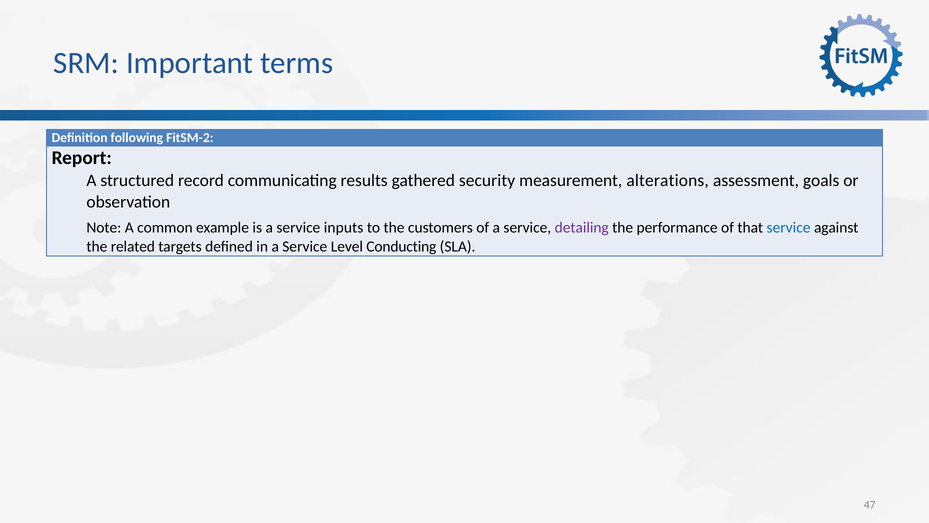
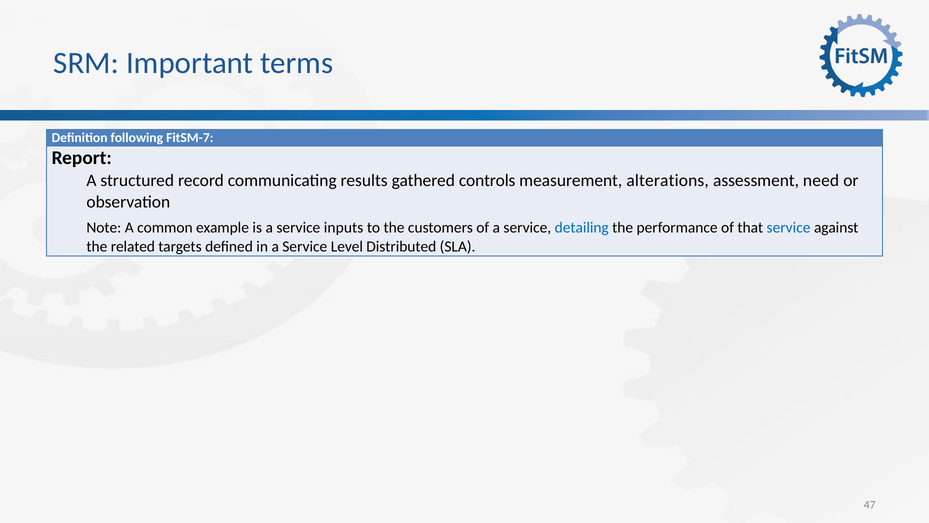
FitSM-2: FitSM-2 -> FitSM-7
security: security -> controls
goals: goals -> need
detailing colour: purple -> blue
Conducting: Conducting -> Distributed
